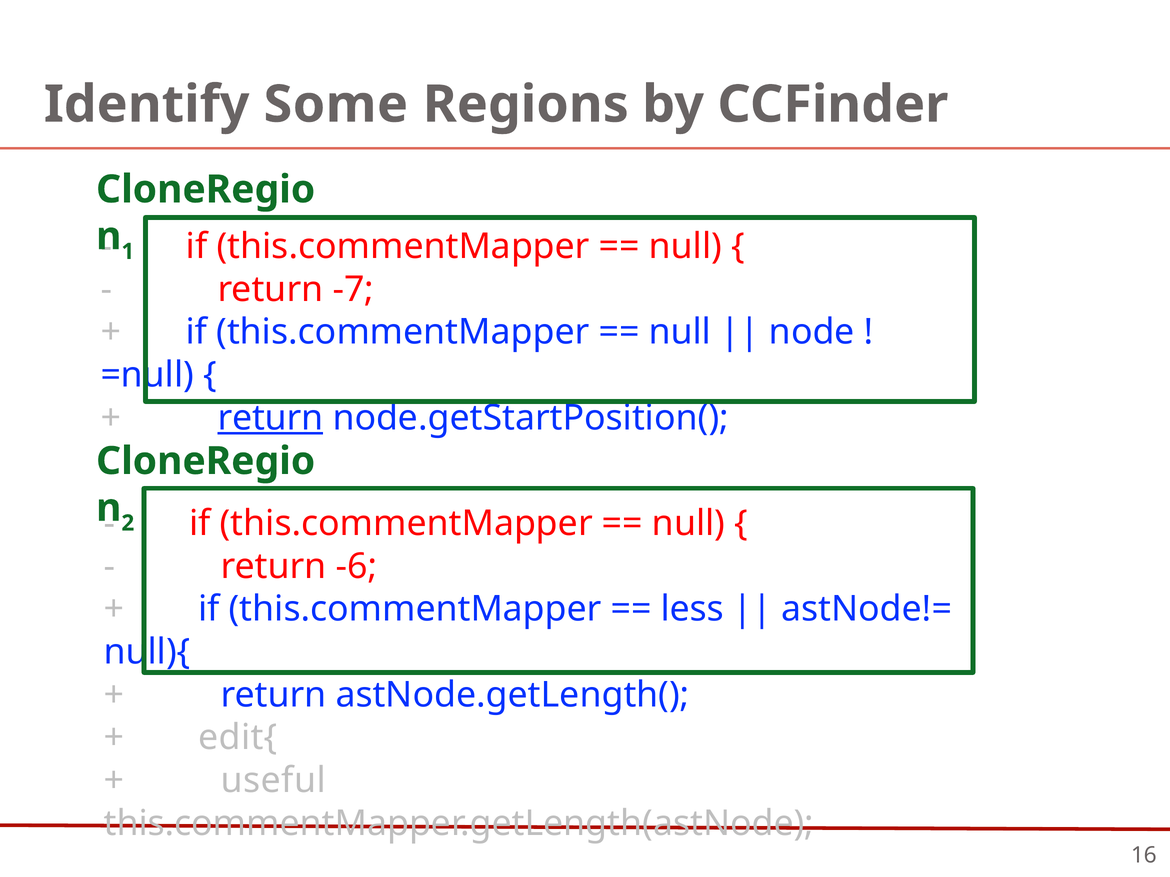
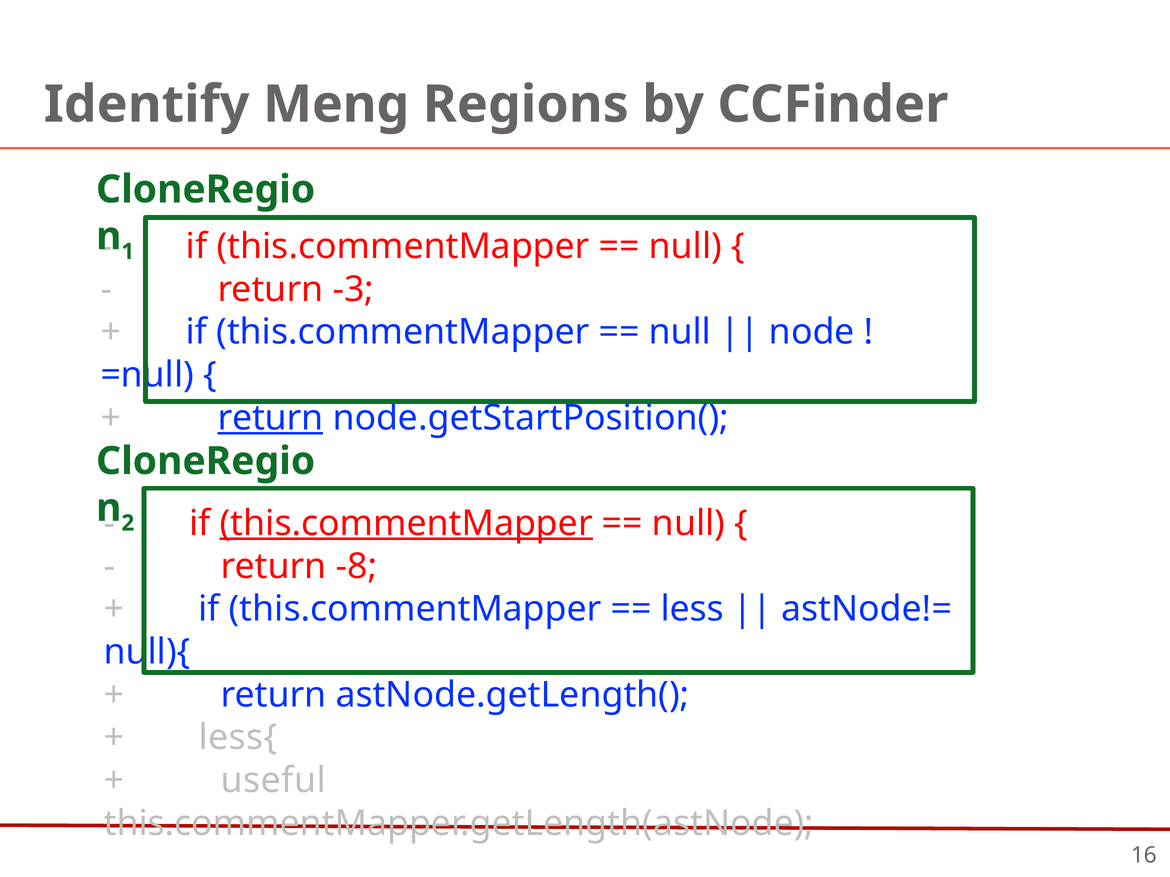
Some: Some -> Meng
-7: -7 -> -3
this.commentMapper at (406, 524) underline: none -> present
-6: -6 -> -8
edit{: edit{ -> less{
